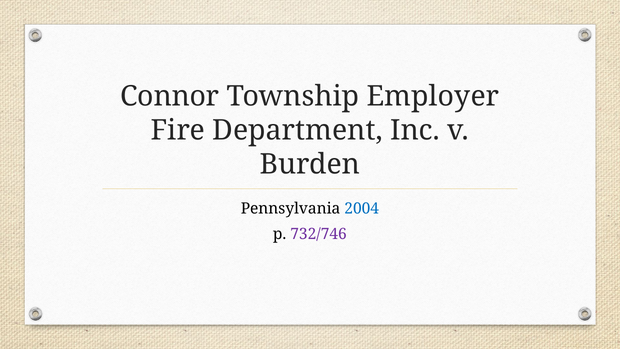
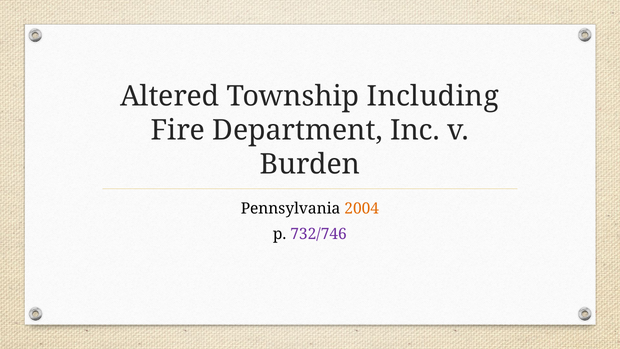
Connor: Connor -> Altered
Employer: Employer -> Including
2004 colour: blue -> orange
